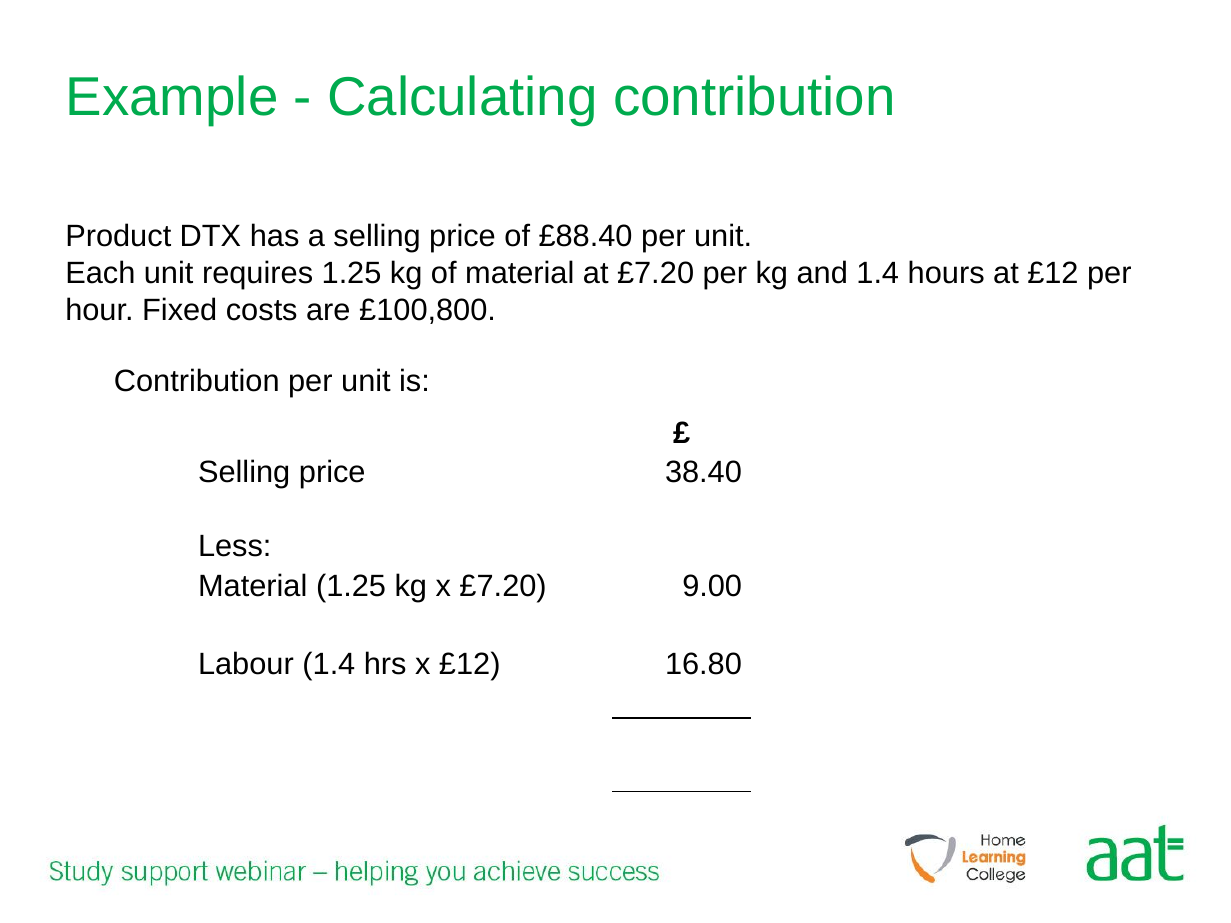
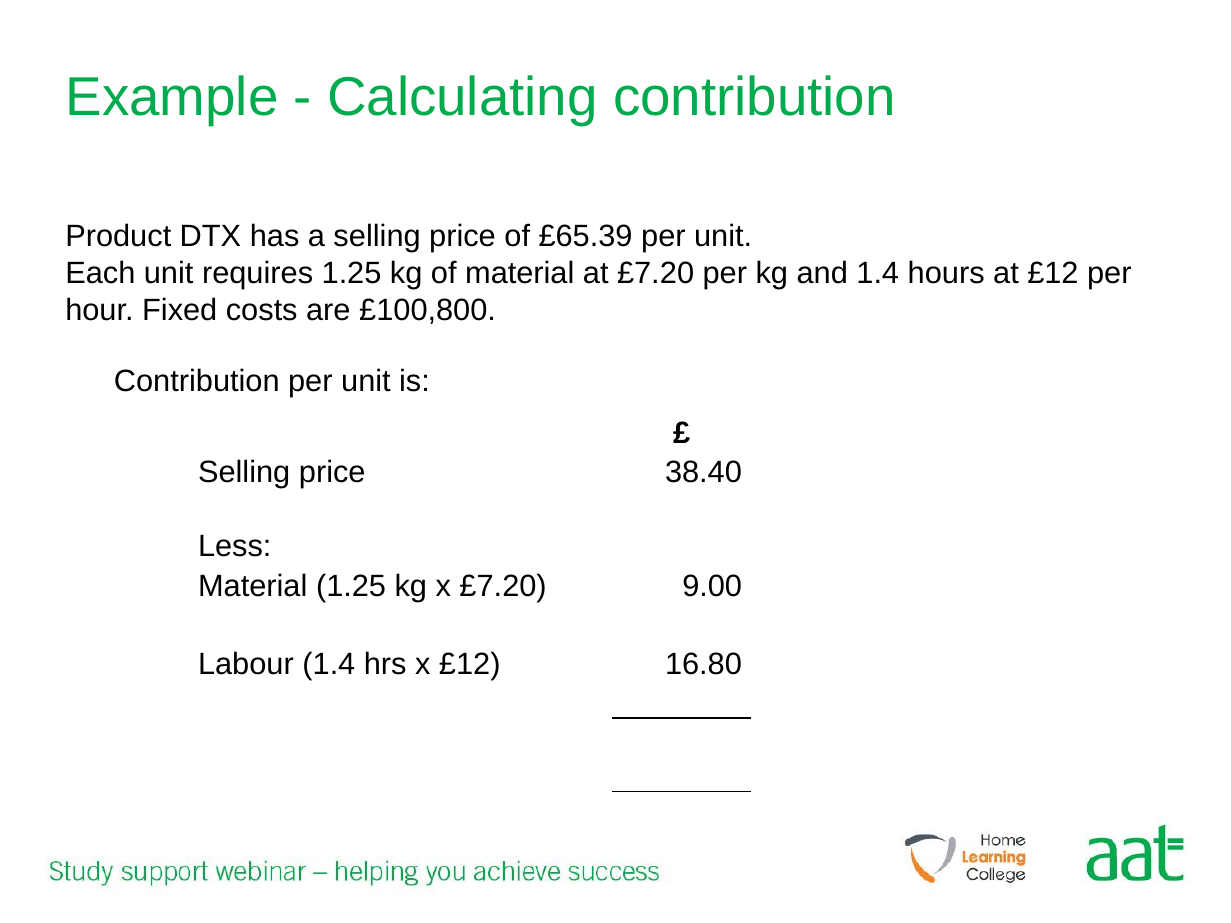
£88.40: £88.40 -> £65.39
